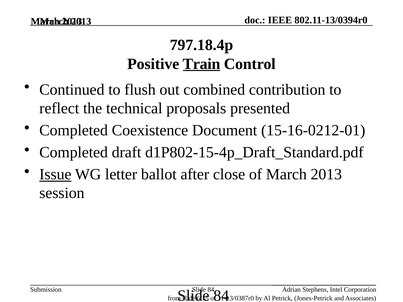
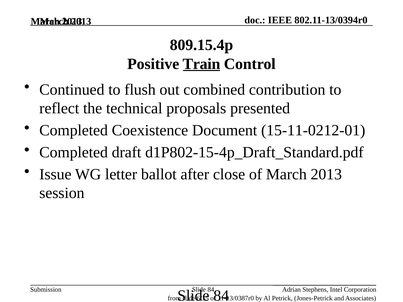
797.18.4p: 797.18.4p -> 809.15.4p
15-16-0212-01: 15-16-0212-01 -> 15-11-0212-01
Issue underline: present -> none
